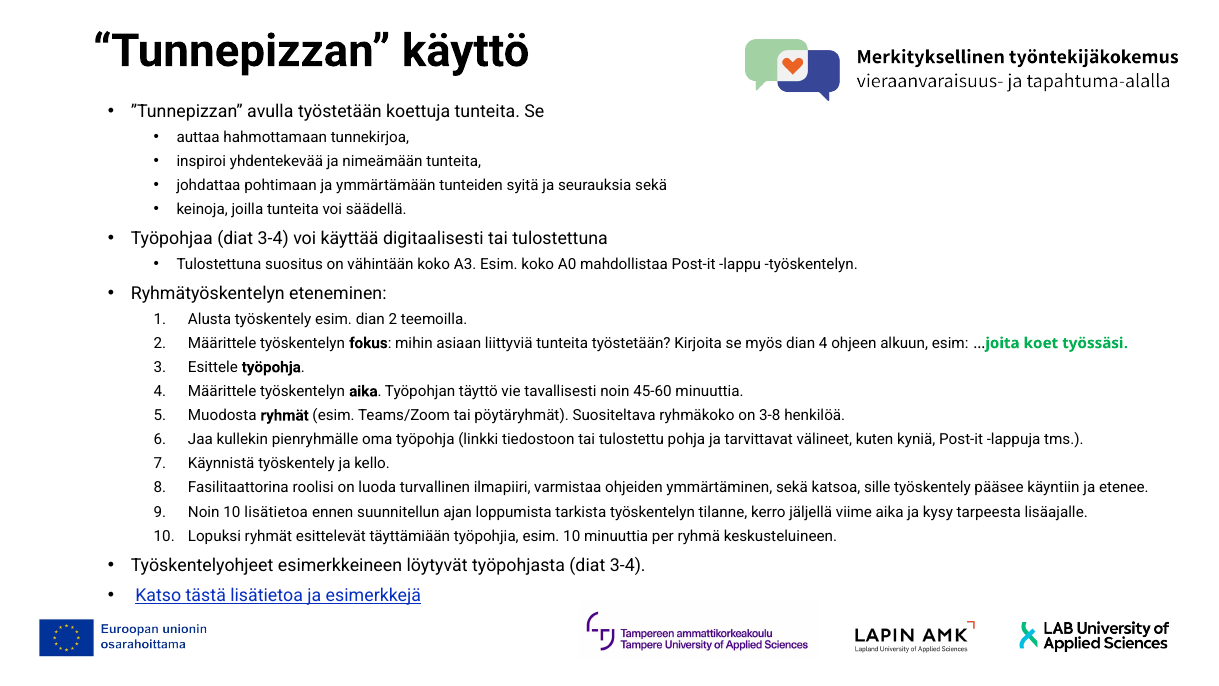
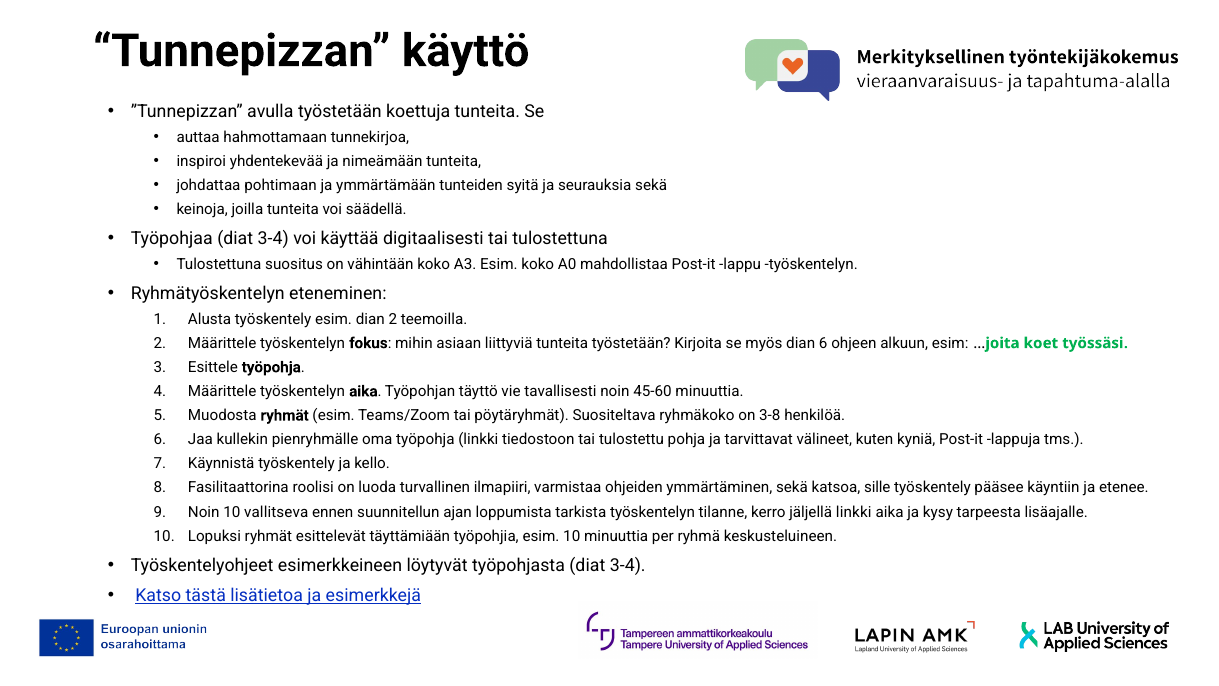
dian 4: 4 -> 6
10 lisätietoa: lisätietoa -> vallitseva
jäljellä viime: viime -> linkki
